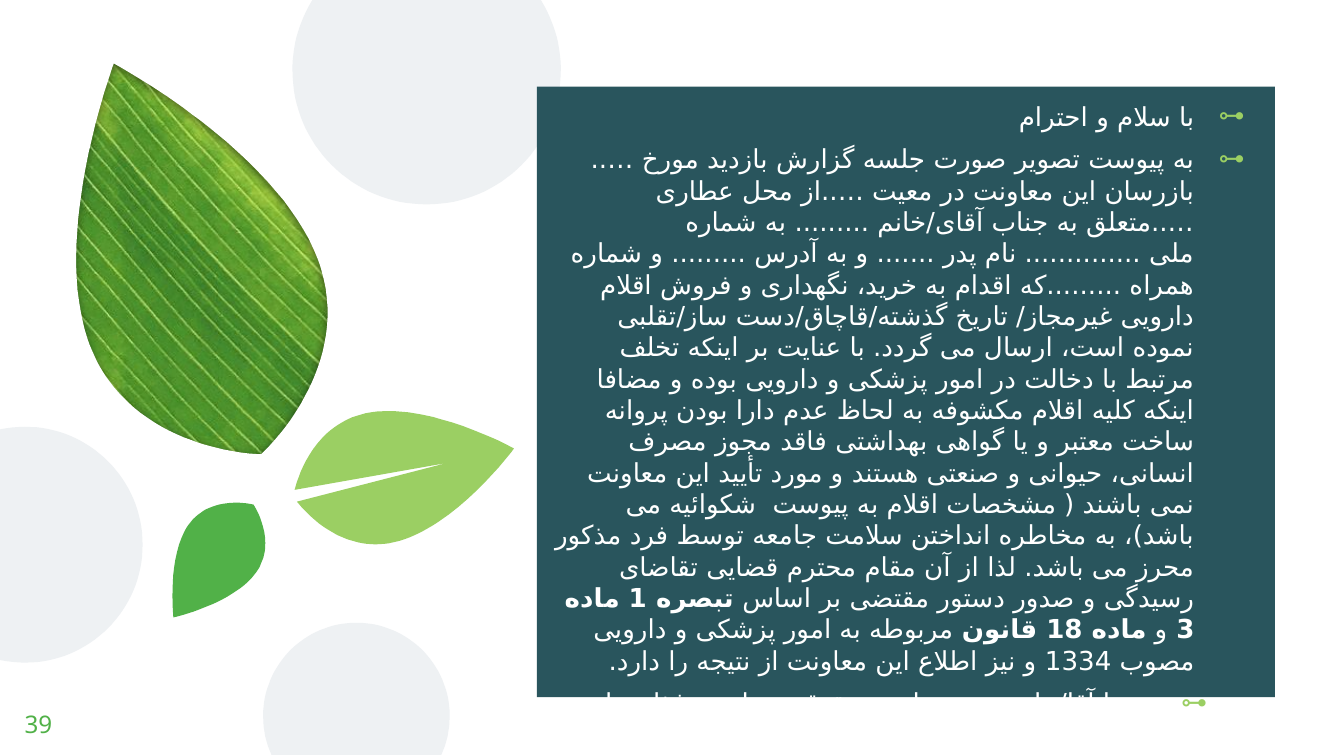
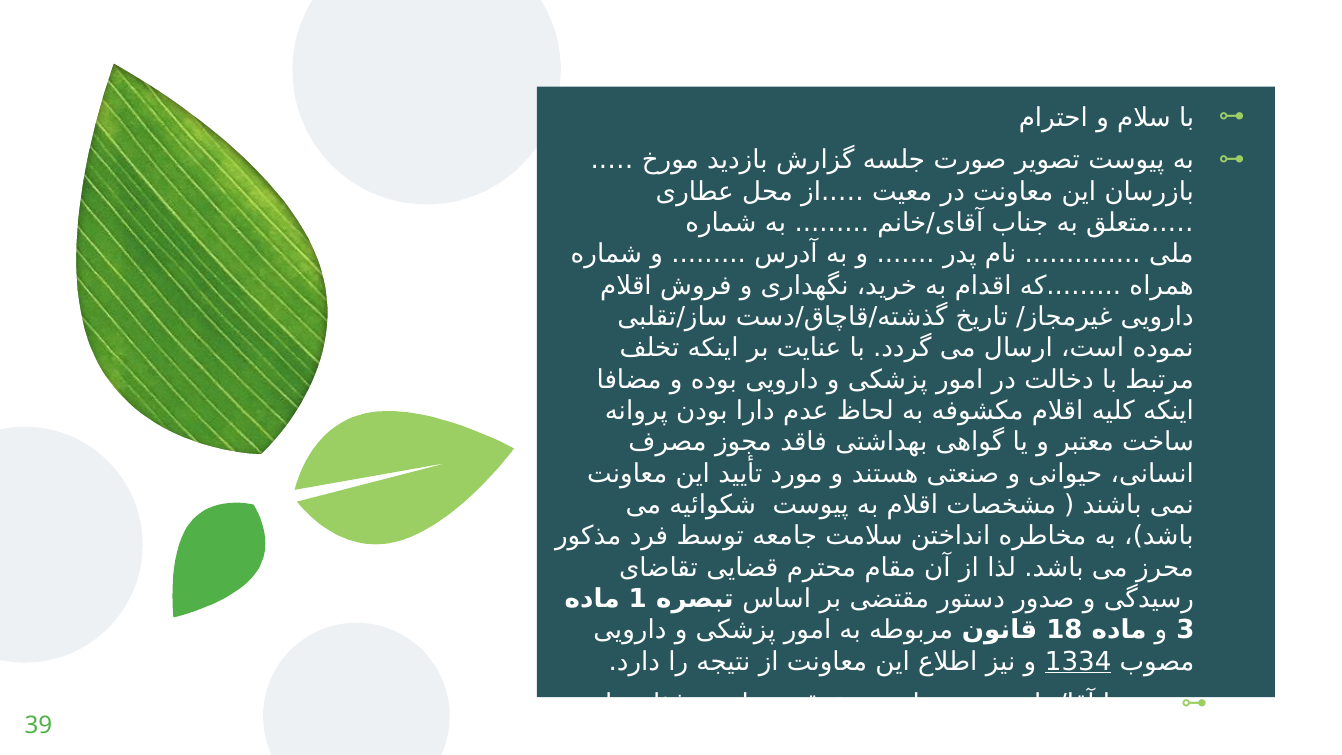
1334 underline: none -> present
